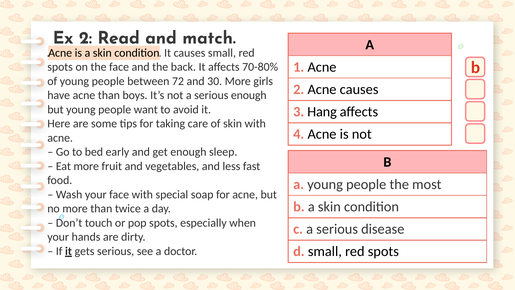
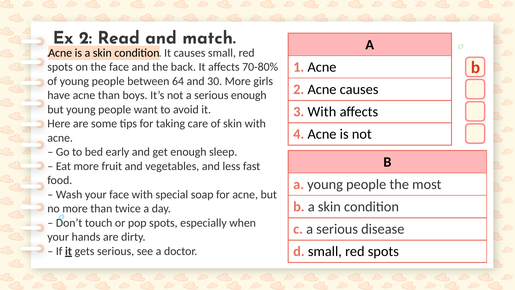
72: 72 -> 64
3 Hang: Hang -> With
